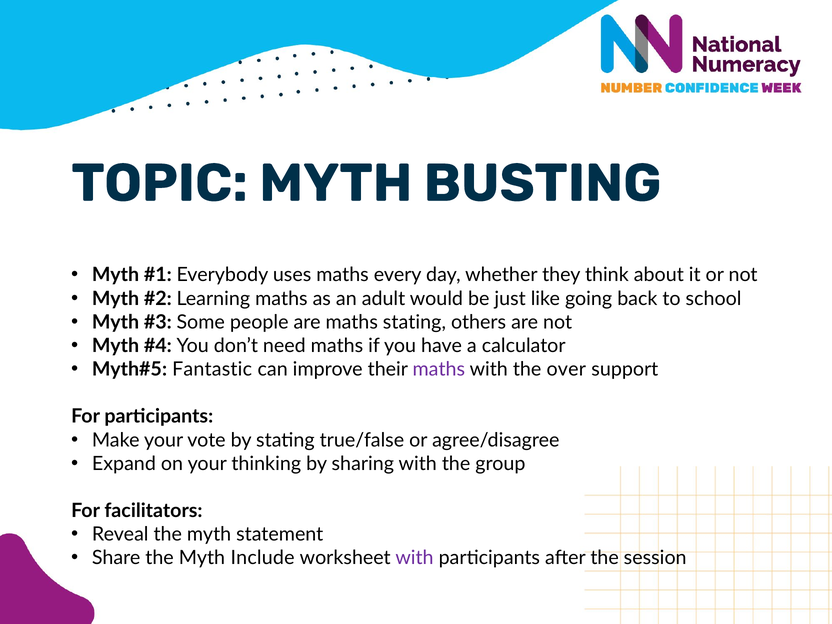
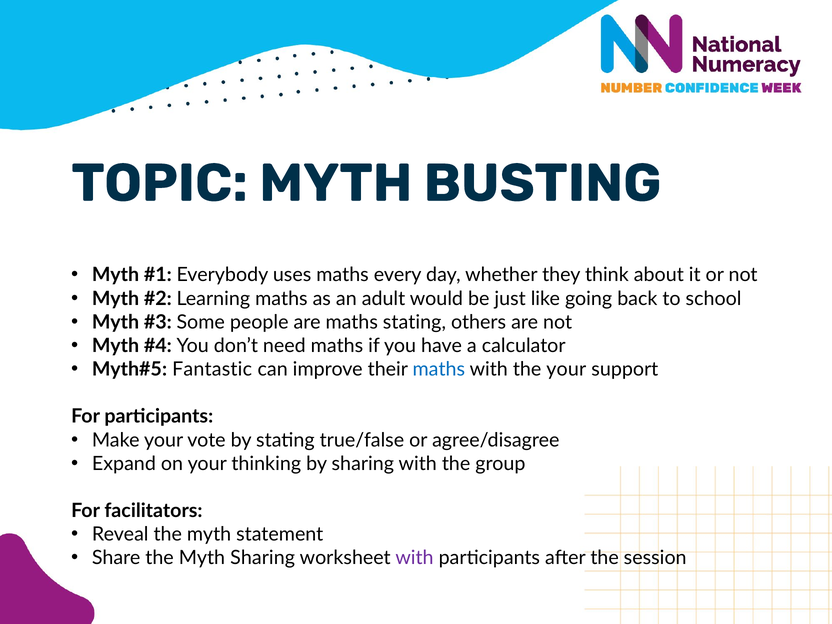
maths at (439, 369) colour: purple -> blue
the over: over -> your
Myth Include: Include -> Sharing
